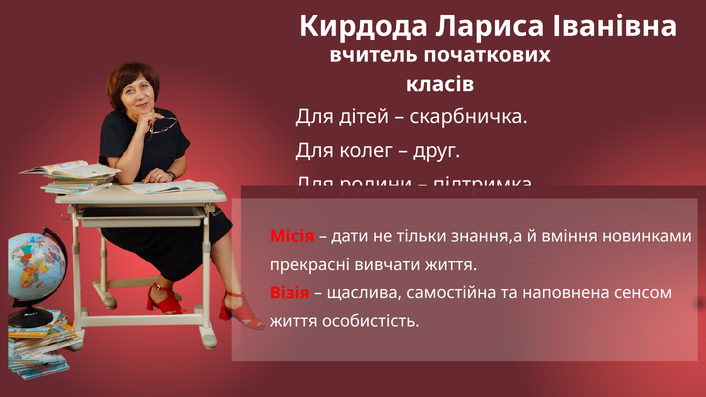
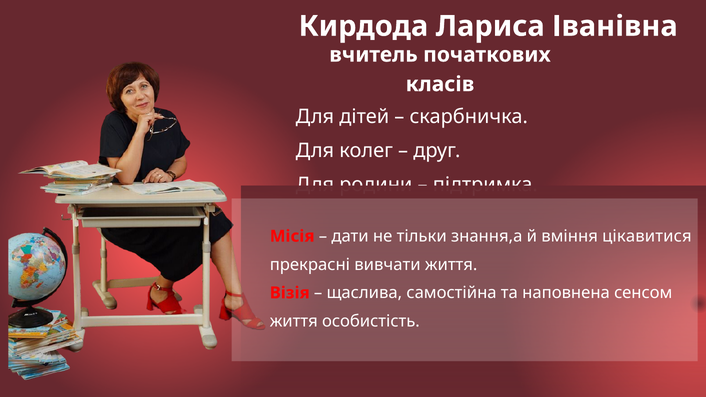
новинками: новинками -> цікавитися
